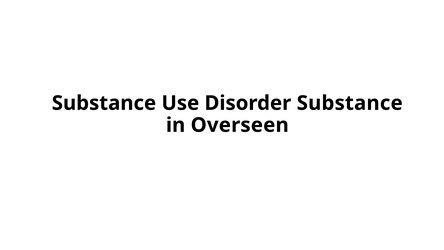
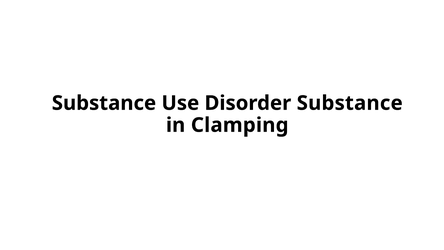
Overseen: Overseen -> Clamping
